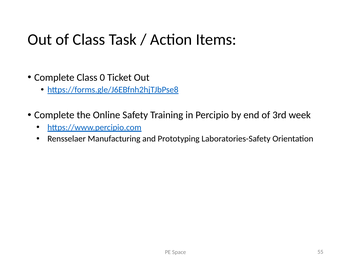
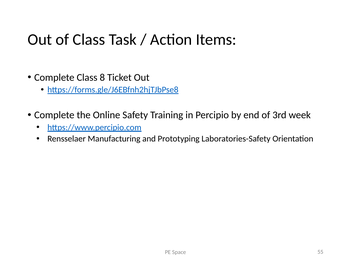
0: 0 -> 8
